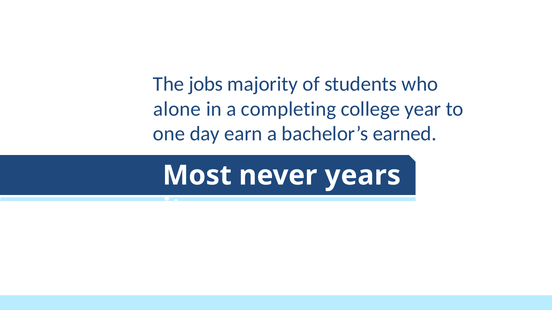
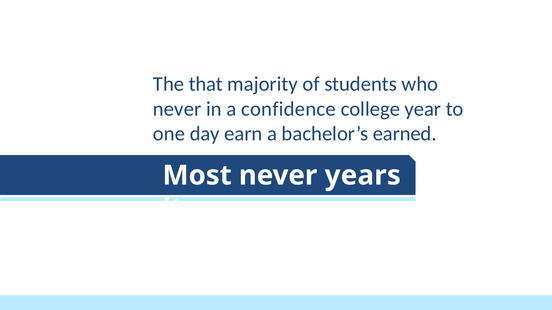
jobs: jobs -> that
alone at (177, 109): alone -> never
completing: completing -> confidence
